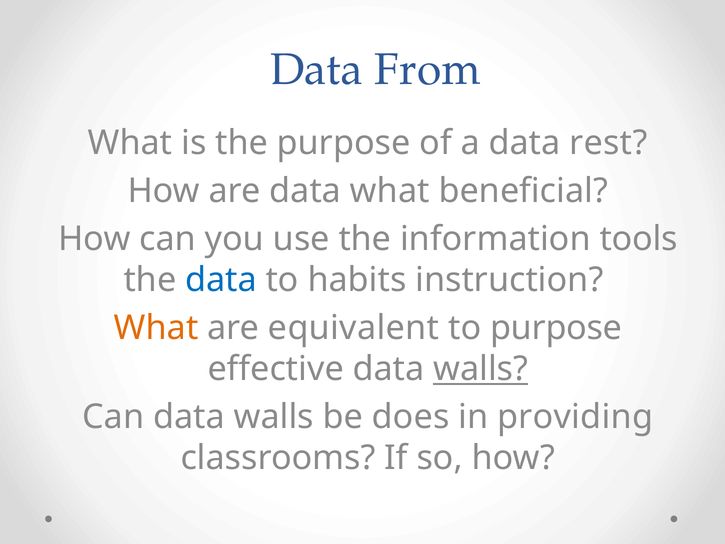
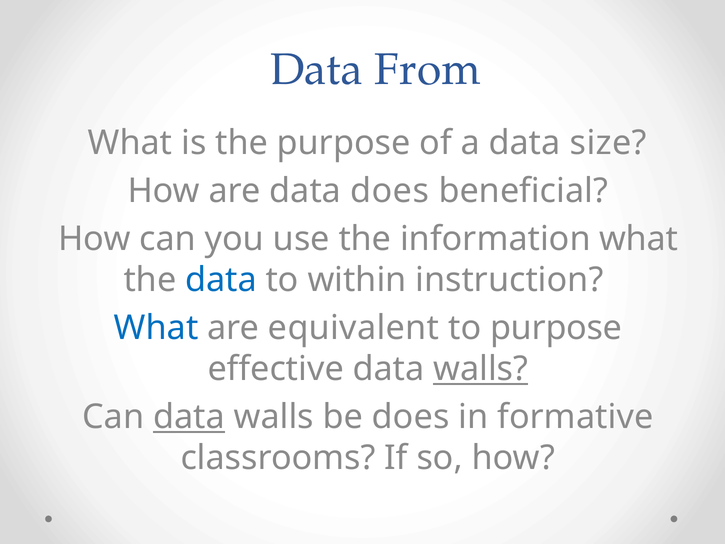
rest: rest -> size
data what: what -> does
information tools: tools -> what
habits: habits -> within
What at (156, 328) colour: orange -> blue
data at (189, 417) underline: none -> present
providing: providing -> formative
